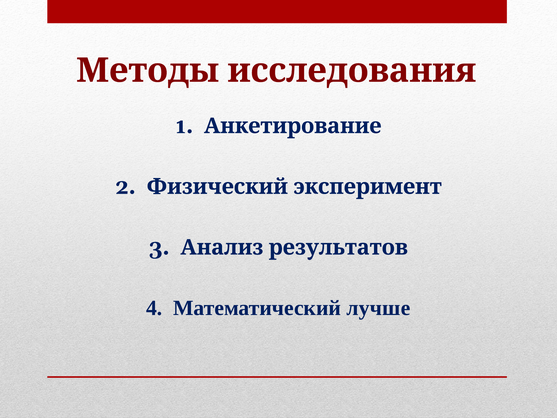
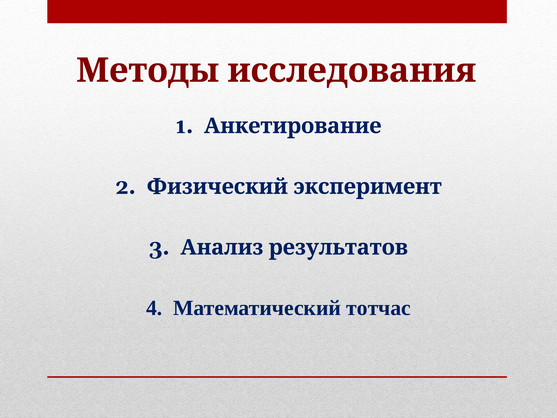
лучше: лучше -> тотчас
